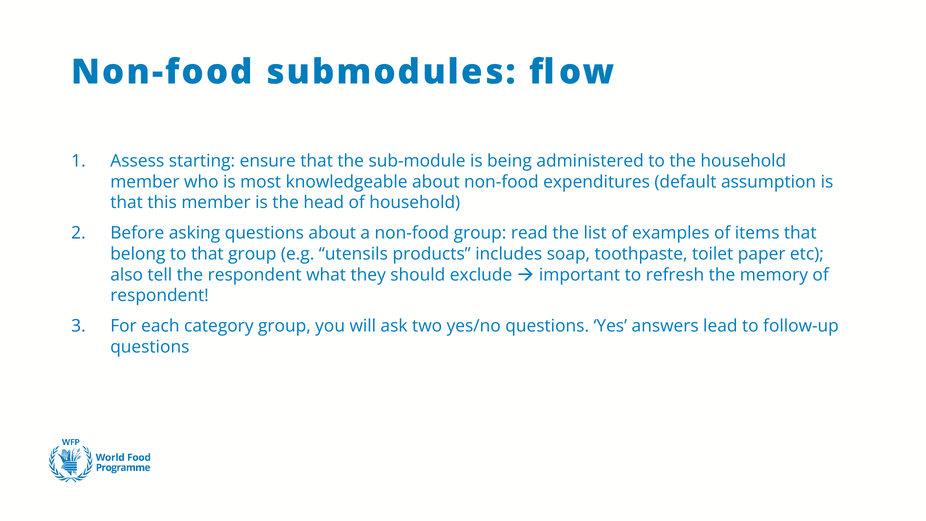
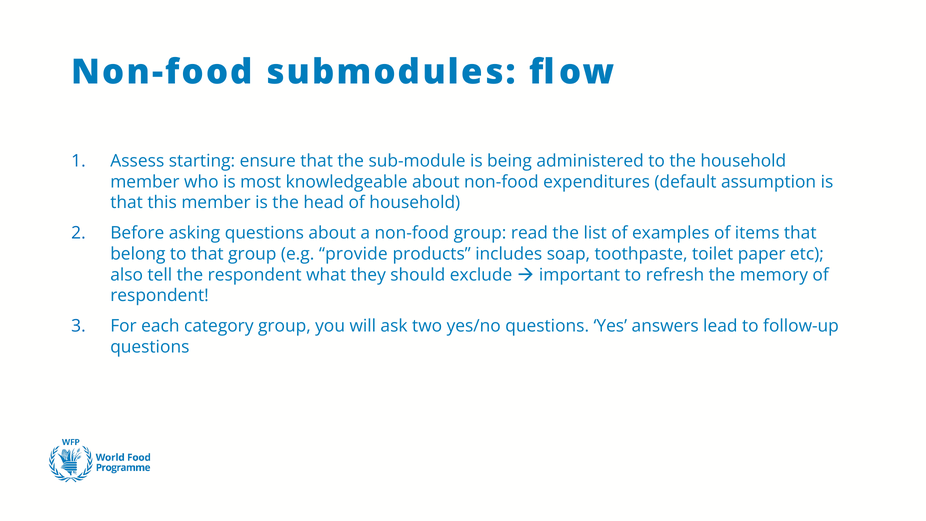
utensils: utensils -> provide
